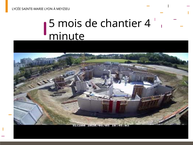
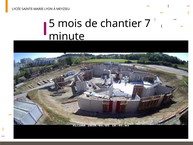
4: 4 -> 7
